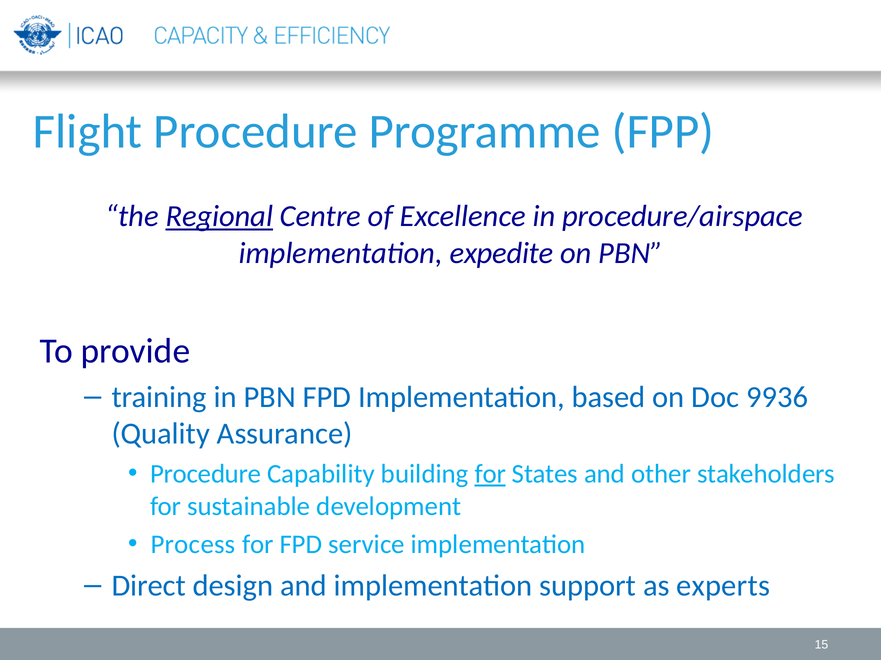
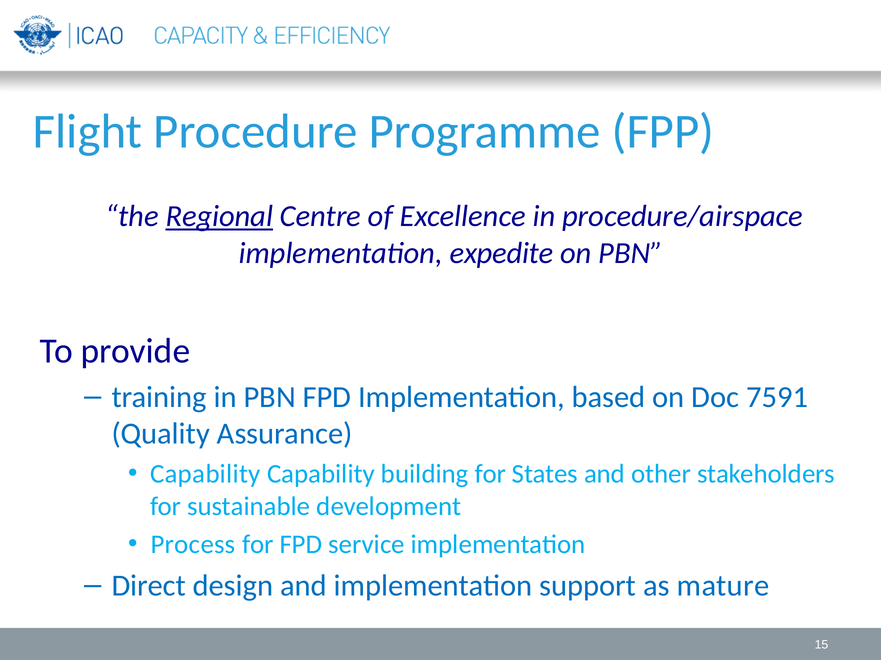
9936: 9936 -> 7591
Procedure at (206, 474): Procedure -> Capability
for at (490, 474) underline: present -> none
experts: experts -> mature
